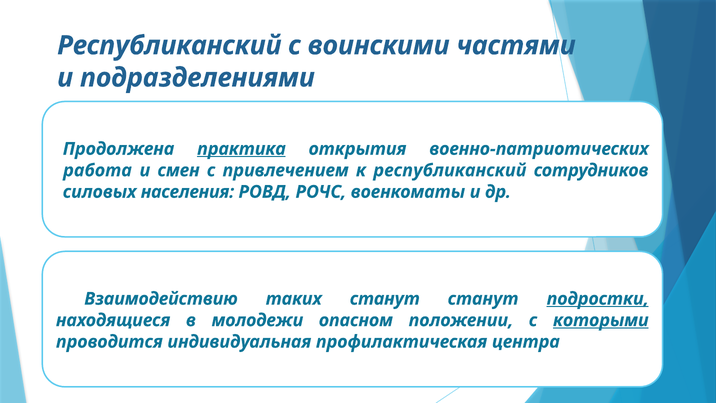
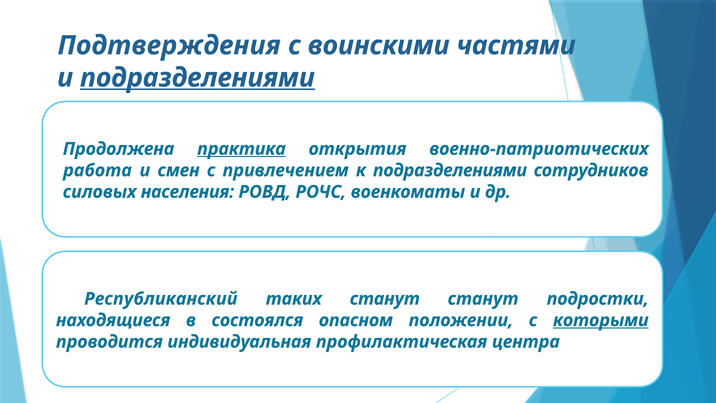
Республиканский at (169, 45): Республиканский -> Подтверждения
подразделениями at (197, 78) underline: none -> present
к республиканский: республиканский -> подразделениями
Взаимодействию: Взаимодействию -> Республиканский
подростки underline: present -> none
молодежи: молодежи -> состоялся
